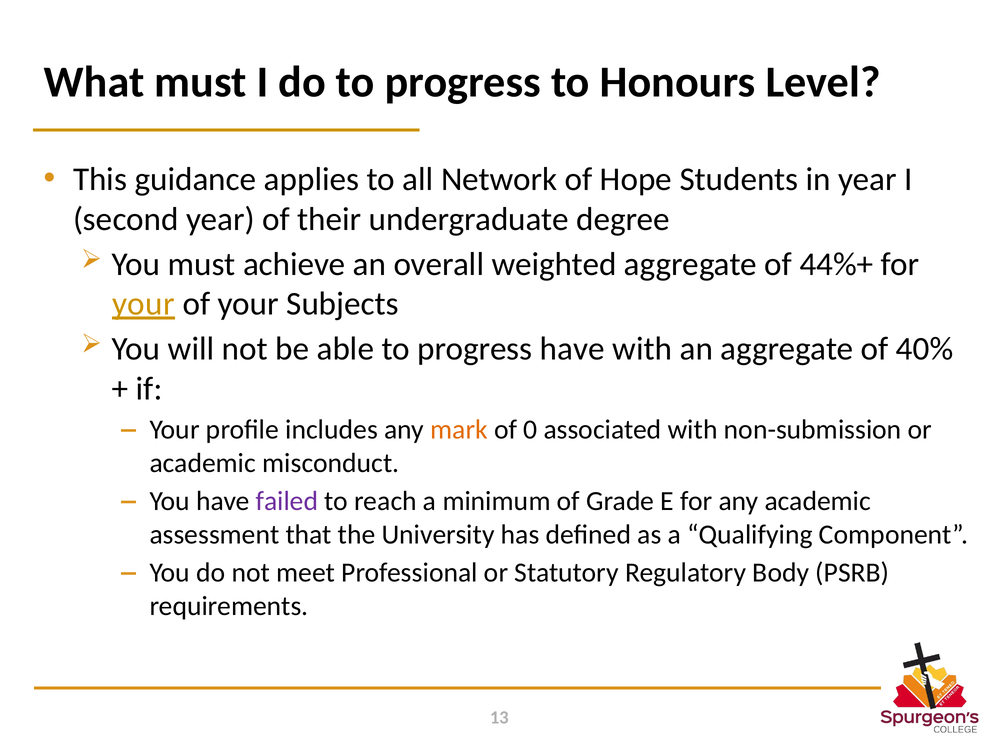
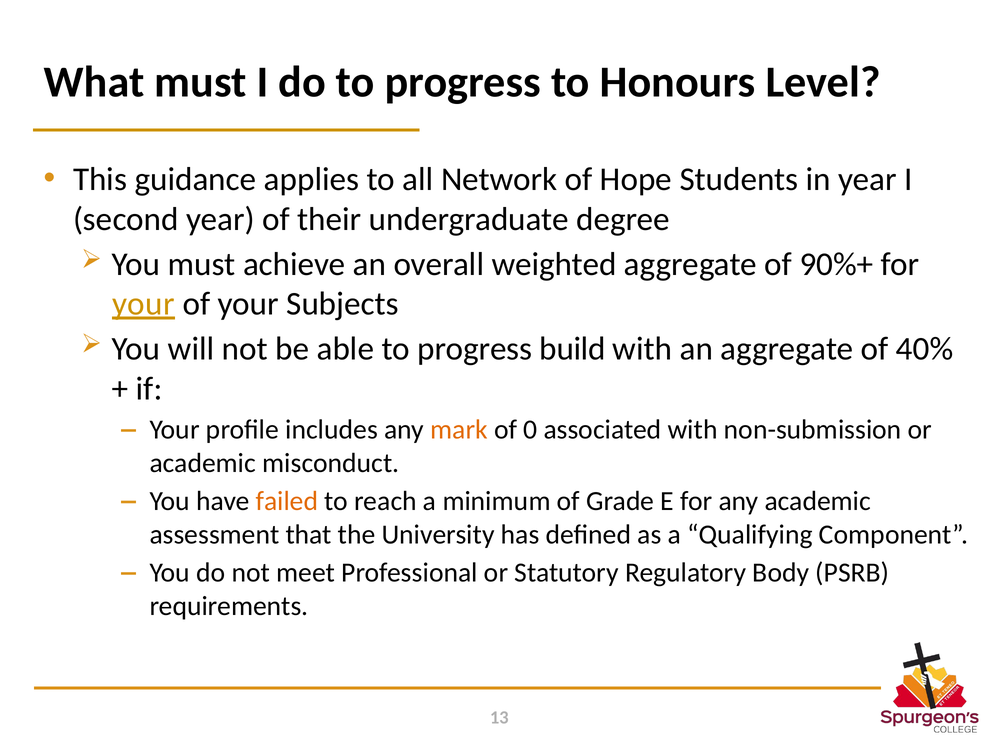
44%+: 44%+ -> 90%+
progress have: have -> build
failed colour: purple -> orange
